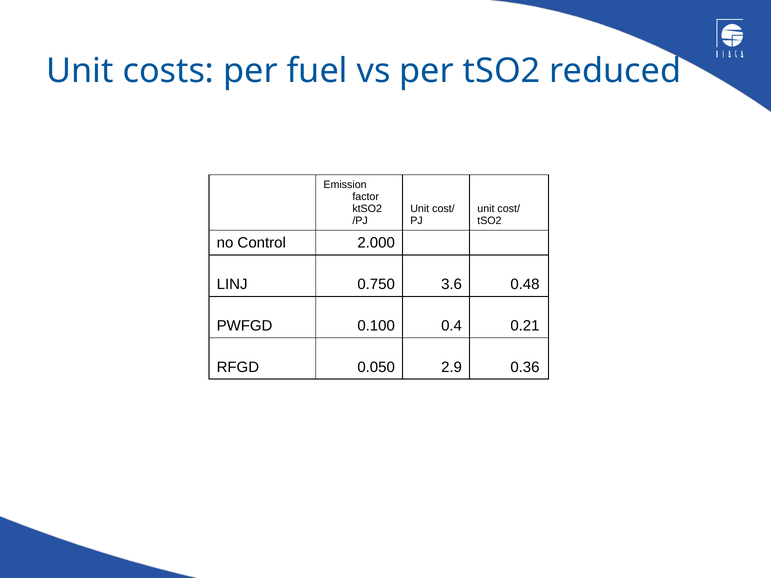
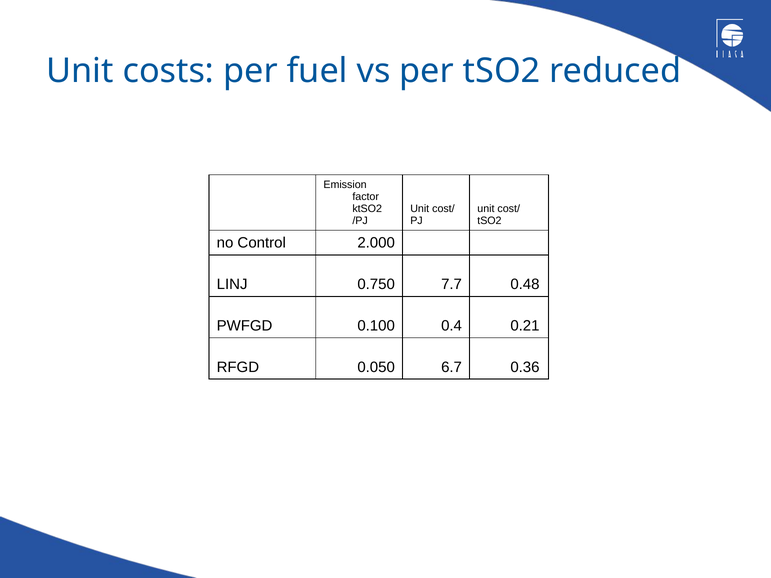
3.6: 3.6 -> 7.7
2.9: 2.9 -> 6.7
